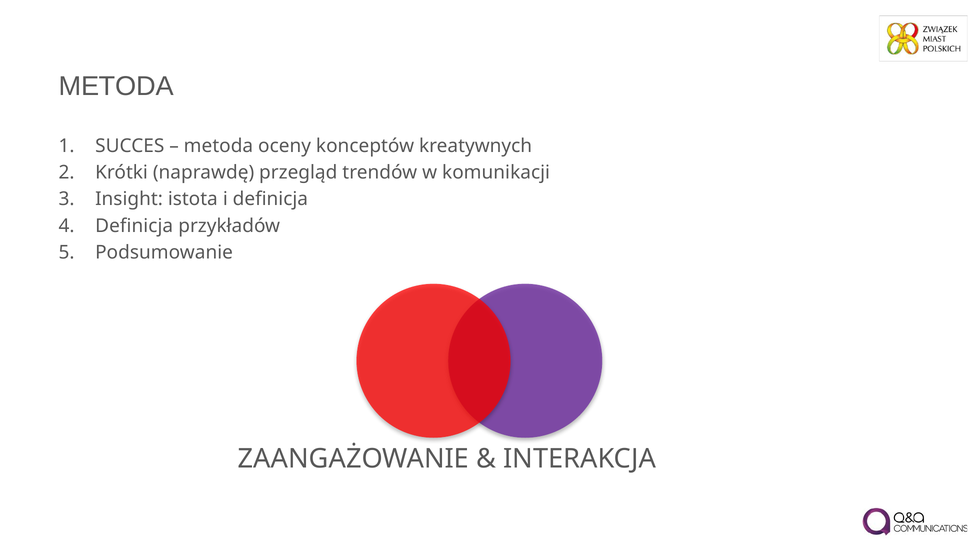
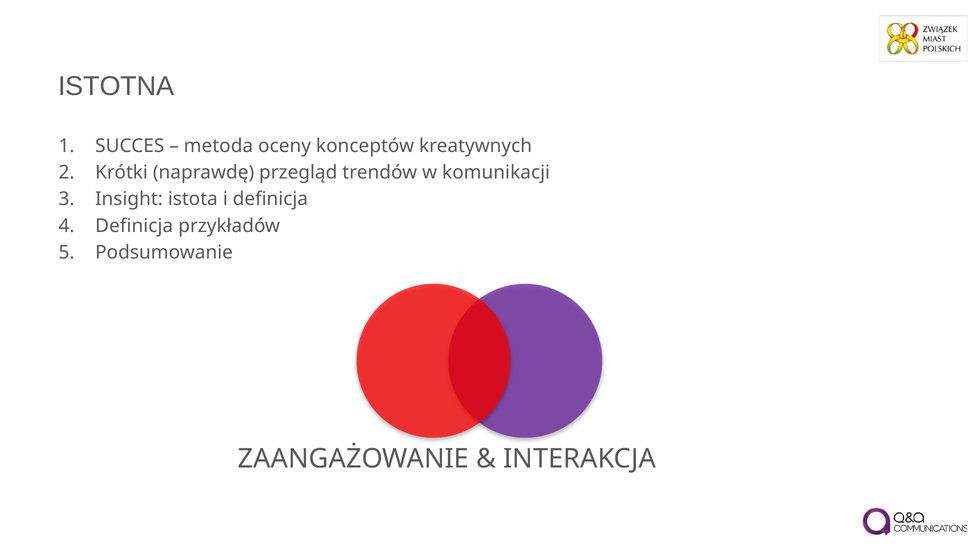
METODA at (116, 86): METODA -> ISTOTNA
